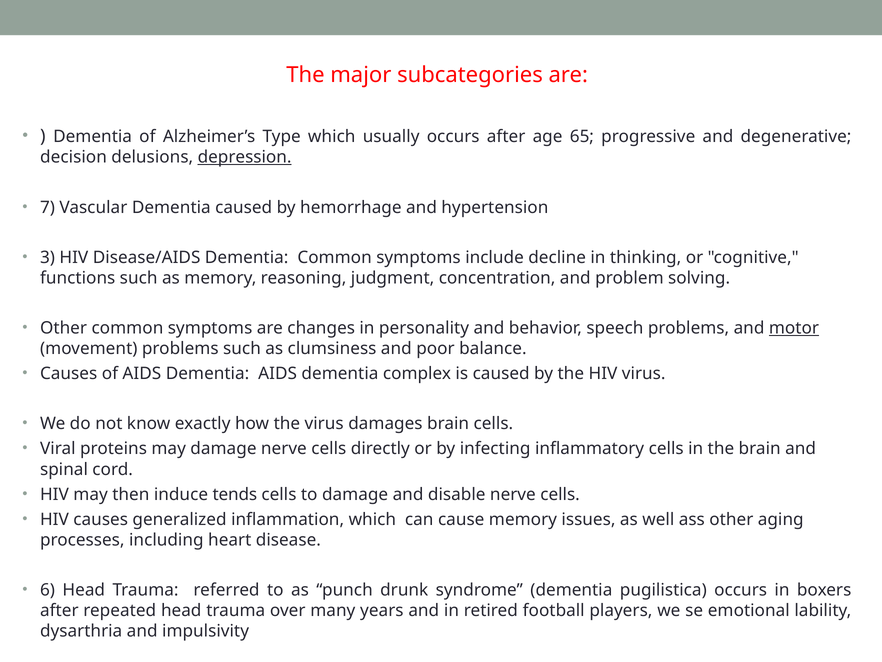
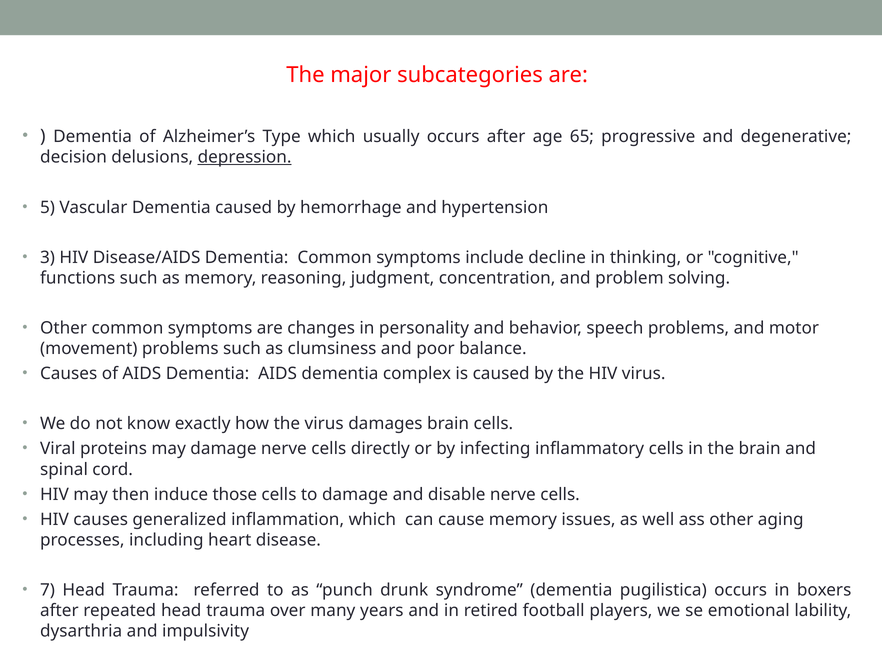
7: 7 -> 5
motor underline: present -> none
tends: tends -> those
6: 6 -> 7
